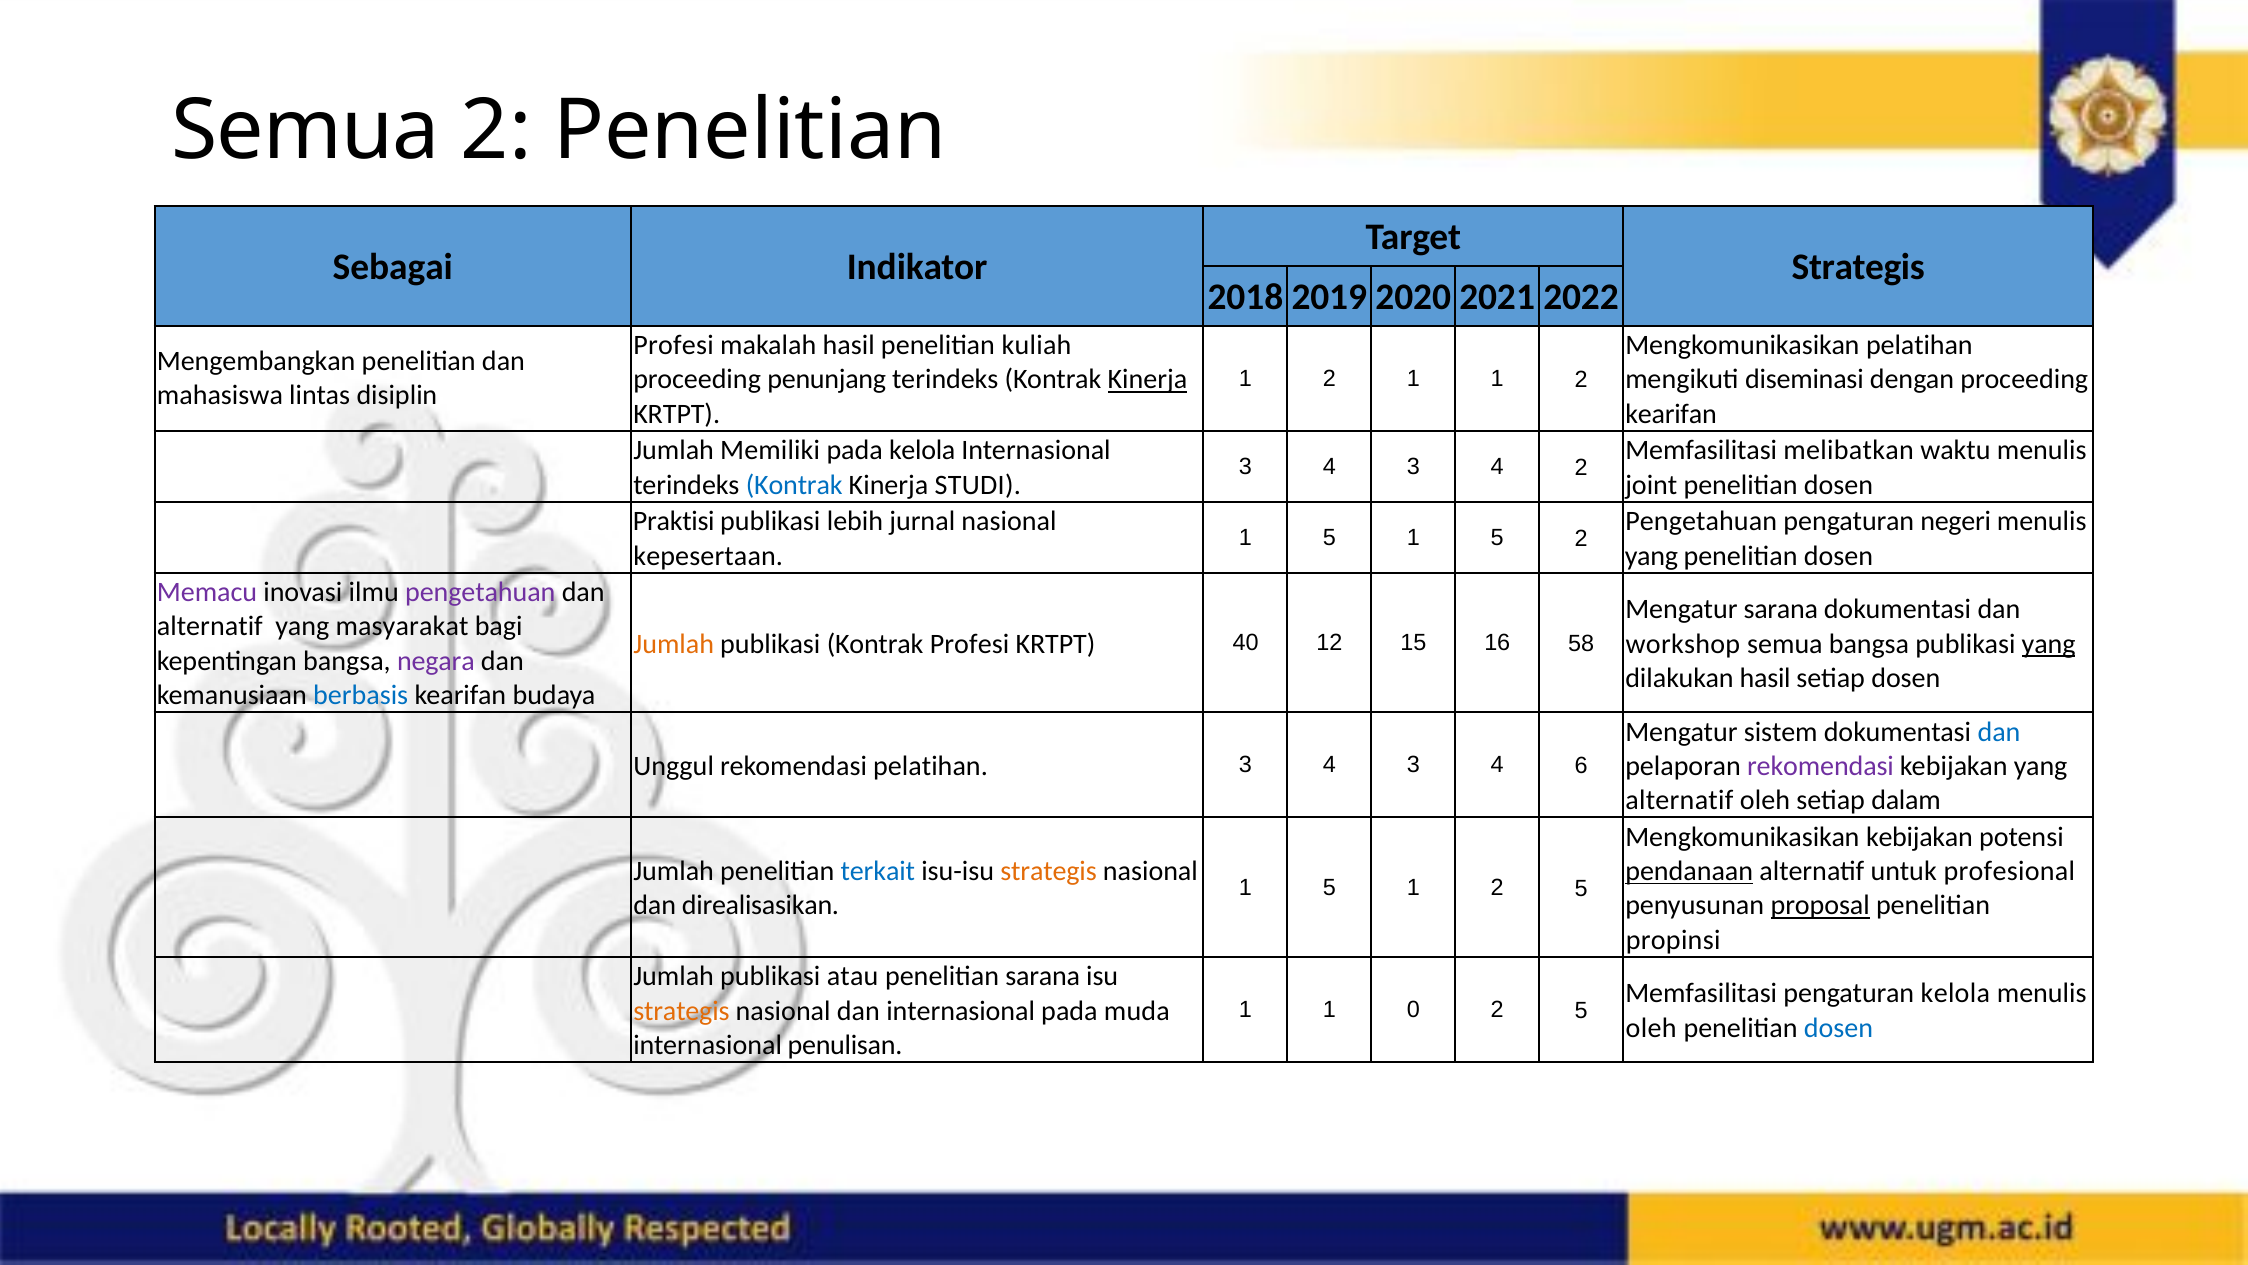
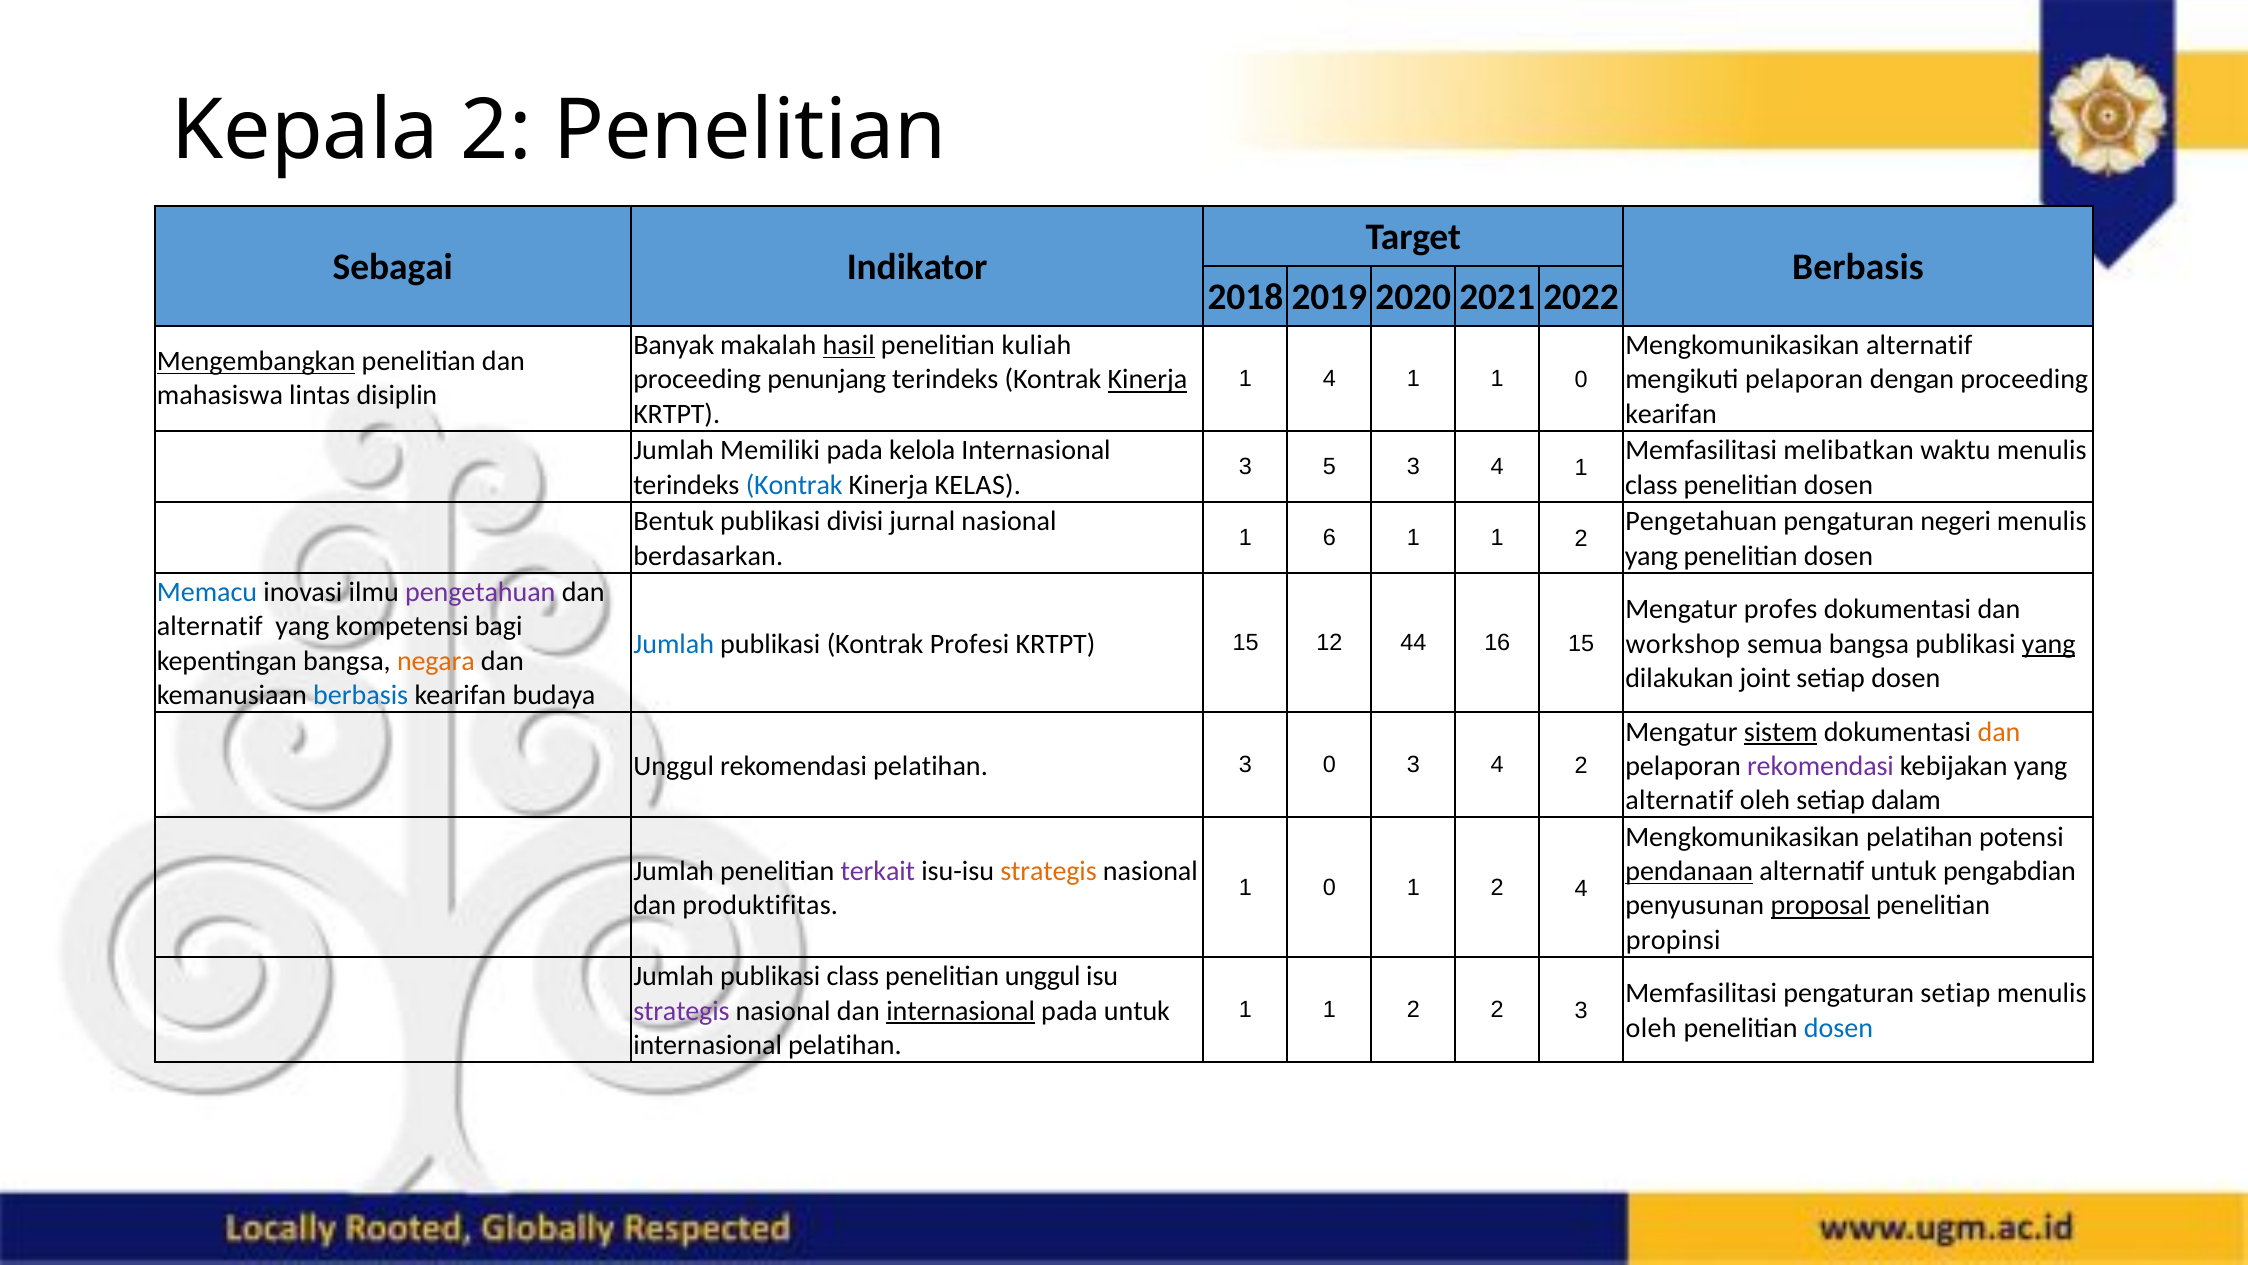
Semua at (306, 131): Semua -> Kepala
Strategis at (1858, 267): Strategis -> Berbasis
Profesi at (674, 345): Profesi -> Banyak
hasil at (849, 345) underline: none -> present
Mengkomunikasikan pelatihan: pelatihan -> alternatif
Mengembangkan underline: none -> present
2 at (1329, 378): 2 -> 4
1 1 2: 2 -> 0
mengikuti diseminasi: diseminasi -> pelaporan
4 at (1329, 466): 4 -> 5
3 4 2: 2 -> 1
STUDI: STUDI -> KELAS
joint at (1651, 485): joint -> class
Praktisi: Praktisi -> Bentuk
lebih: lebih -> divisi
5 at (1329, 537): 5 -> 6
5 at (1497, 537): 5 -> 1
kepesertaan: kepesertaan -> berdasarkan
Memacu colour: purple -> blue
Mengatur sarana: sarana -> profes
masyarakat: masyarakat -> kompetensi
Jumlah at (674, 644) colour: orange -> blue
KRTPT 40: 40 -> 15
15: 15 -> 44
16 58: 58 -> 15
negara colour: purple -> orange
dilakukan hasil: hasil -> joint
sistem underline: none -> present
dan at (1999, 732) colour: blue -> orange
4 at (1329, 765): 4 -> 0
4 6: 6 -> 2
Mengkomunikasikan kebijakan: kebijakan -> pelatihan
terkait colour: blue -> purple
profesional: profesional -> pengabdian
5 at (1329, 887): 5 -> 0
1 2 5: 5 -> 4
direalisasikan: direalisasikan -> produktifitas
publikasi atau: atau -> class
penelitian sarana: sarana -> unggul
pengaturan kelola: kelola -> setiap
0 at (1413, 1009): 0 -> 2
5 at (1581, 1010): 5 -> 3
strategis at (681, 1010) colour: orange -> purple
internasional at (961, 1010) underline: none -> present
pada muda: muda -> untuk
internasional penulisan: penulisan -> pelatihan
